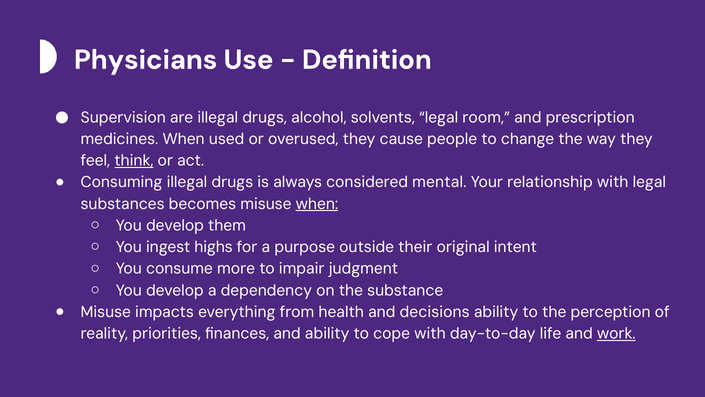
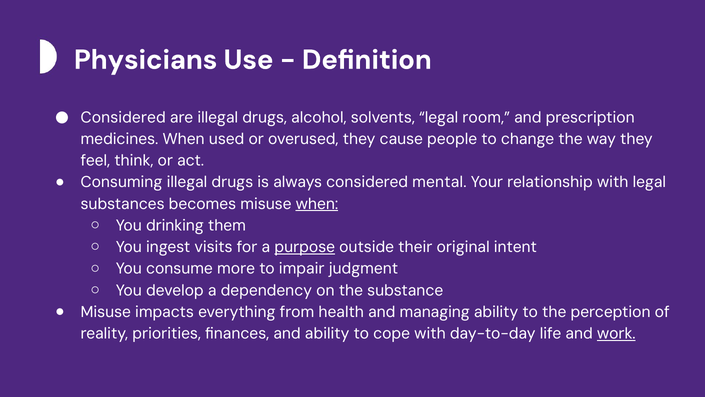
Supervision at (123, 117): Supervision -> Considered
think underline: present -> none
develop at (175, 225): develop -> drinking
highs: highs -> visits
purpose underline: none -> present
decisions: decisions -> managing
